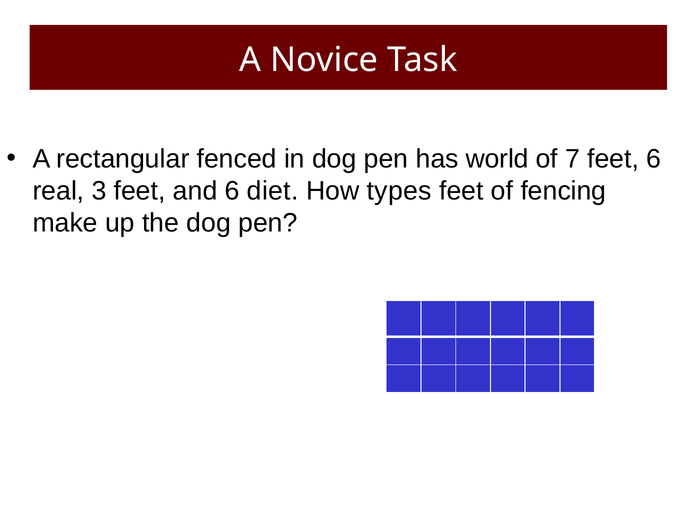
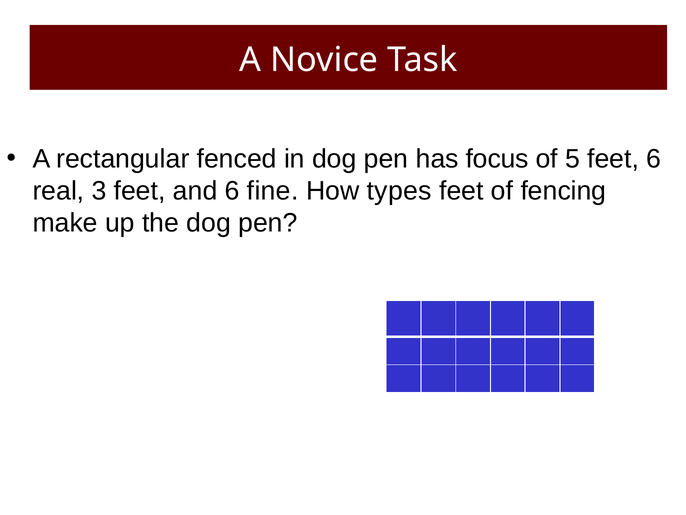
world: world -> focus
7: 7 -> 5
diet: diet -> fine
